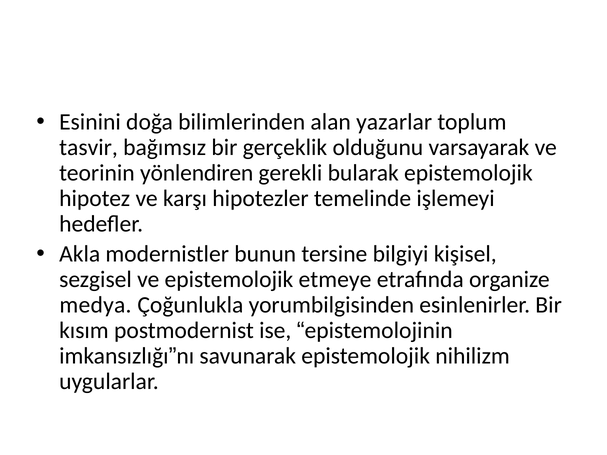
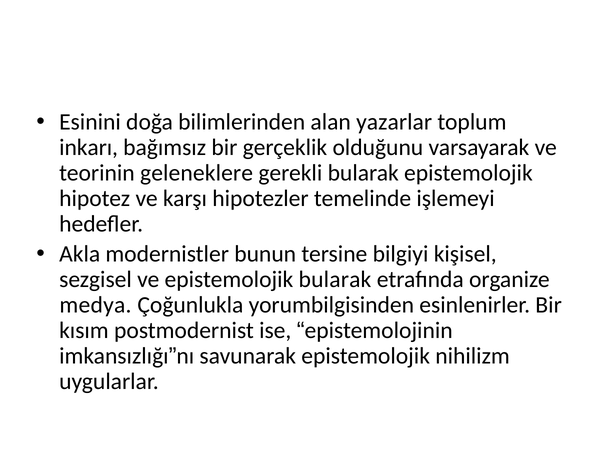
tasvir: tasvir -> inkarı
yönlendiren: yönlendiren -> geleneklere
epistemolojik etmeye: etmeye -> bularak
